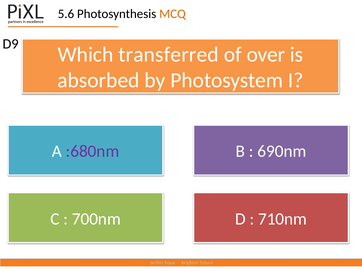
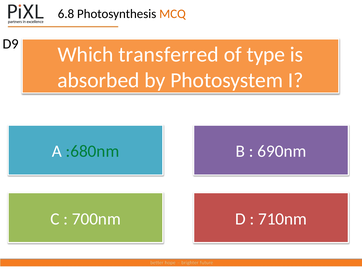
5.6: 5.6 -> 6.8
over: over -> type
:680nm colour: purple -> green
